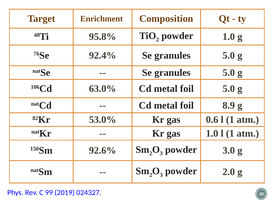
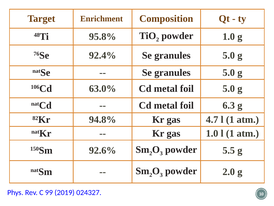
8.9: 8.9 -> 6.3
53.0%: 53.0% -> 94.8%
0.6: 0.6 -> 4.7
3.0: 3.0 -> 5.5
